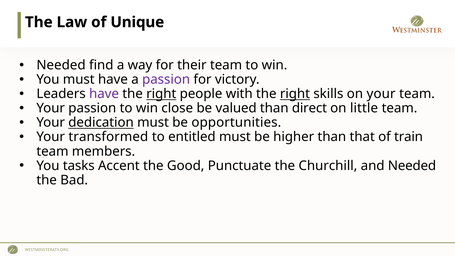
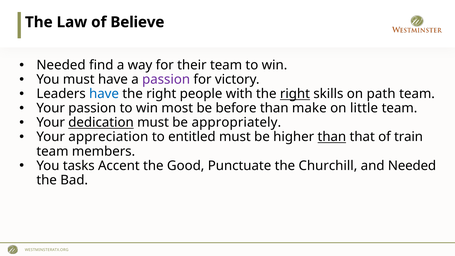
Unique: Unique -> Believe
have at (104, 94) colour: purple -> blue
right at (161, 94) underline: present -> none
on your: your -> path
close: close -> most
valued: valued -> before
direct: direct -> make
opportunities: opportunities -> appropriately
transformed: transformed -> appreciation
than at (332, 137) underline: none -> present
